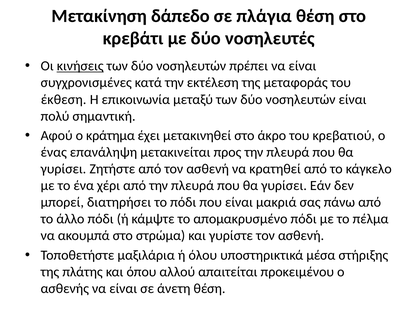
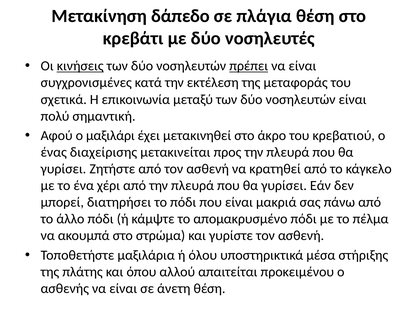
πρέπει underline: none -> present
έκθεση: έκθεση -> σχετικά
κράτημα: κράτημα -> μαξιλάρι
επανάληψη: επανάληψη -> διαχείρισης
